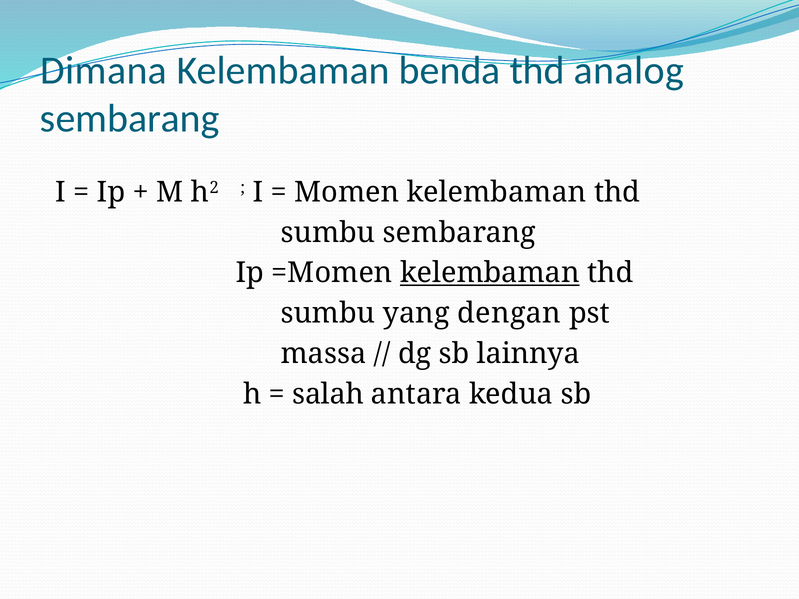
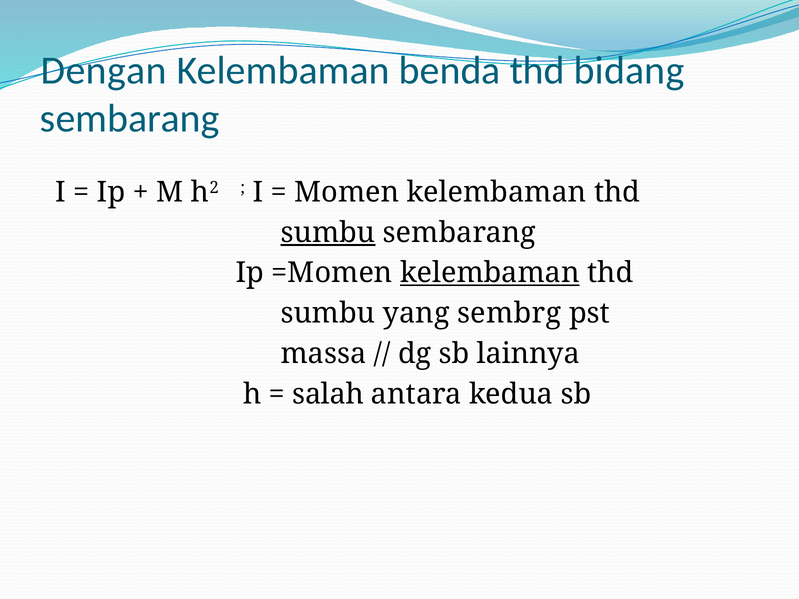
Dimana: Dimana -> Dengan
analog: analog -> bidang
sumbu at (328, 233) underline: none -> present
dengan: dengan -> sembrg
